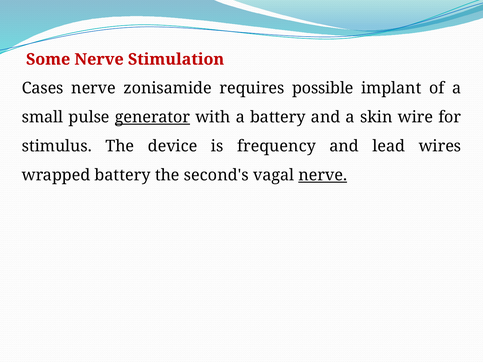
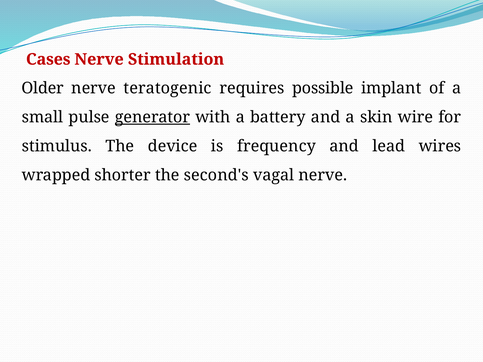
Some: Some -> Cases
Cases: Cases -> Older
zonisamide: zonisamide -> teratogenic
wrapped battery: battery -> shorter
nerve at (323, 175) underline: present -> none
